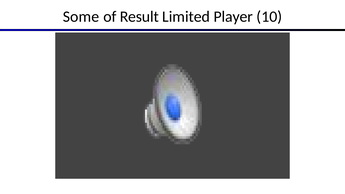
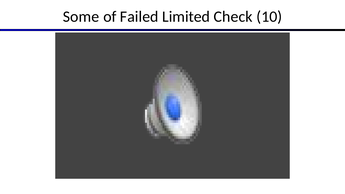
Result: Result -> Failed
Player: Player -> Check
